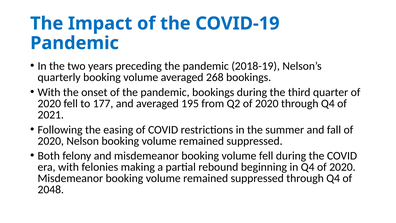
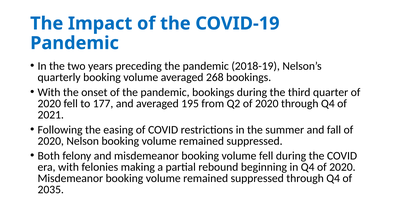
2048: 2048 -> 2035
